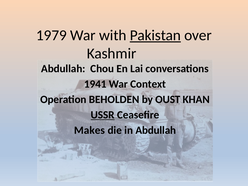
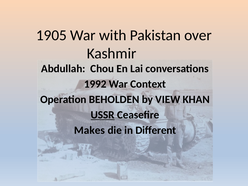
1979: 1979 -> 1905
Pakistan underline: present -> none
1941: 1941 -> 1992
OUST: OUST -> VIEW
in Abdullah: Abdullah -> Different
